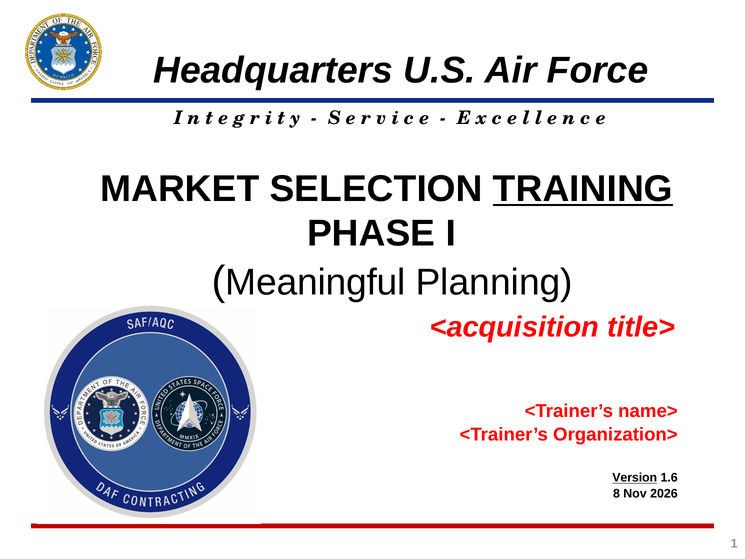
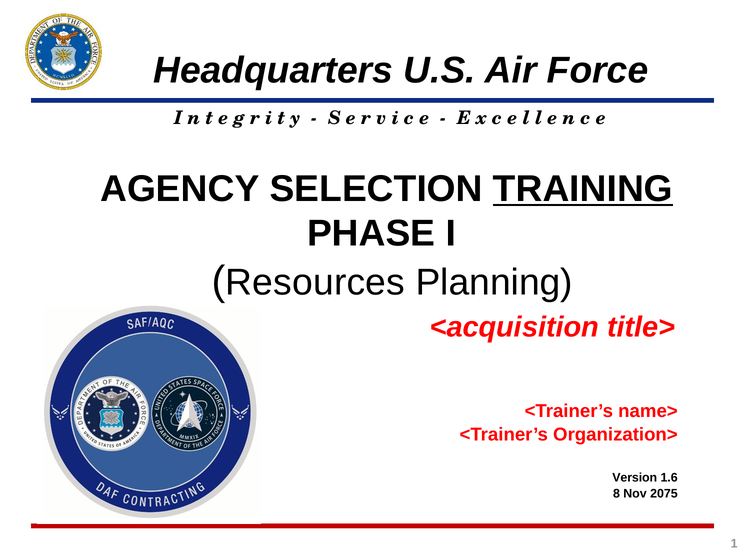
MARKET: MARKET -> AGENCY
Meaningful: Meaningful -> Resources
Version underline: present -> none
2026: 2026 -> 2075
